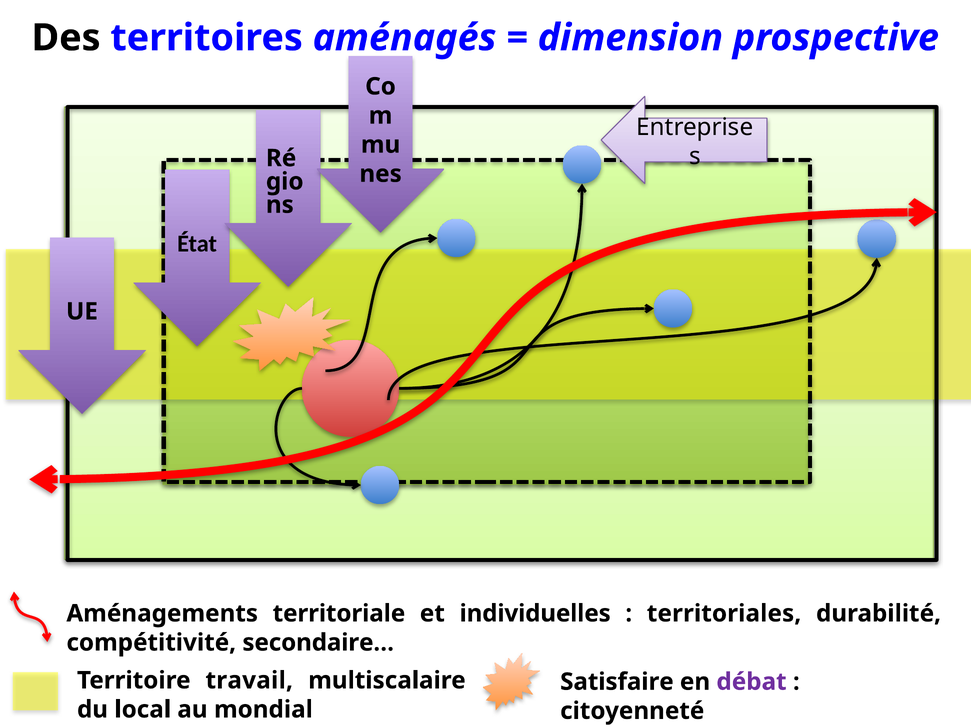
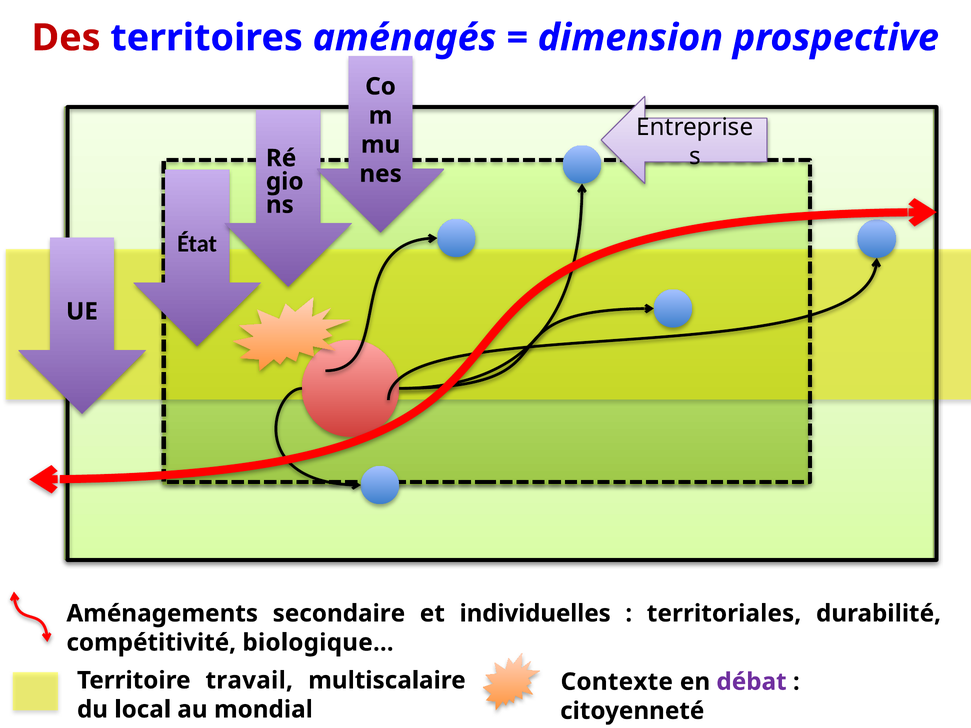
Des colour: black -> red
territoriale: territoriale -> secondaire
secondaire…: secondaire… -> biologique…
Satisfaire: Satisfaire -> Contexte
